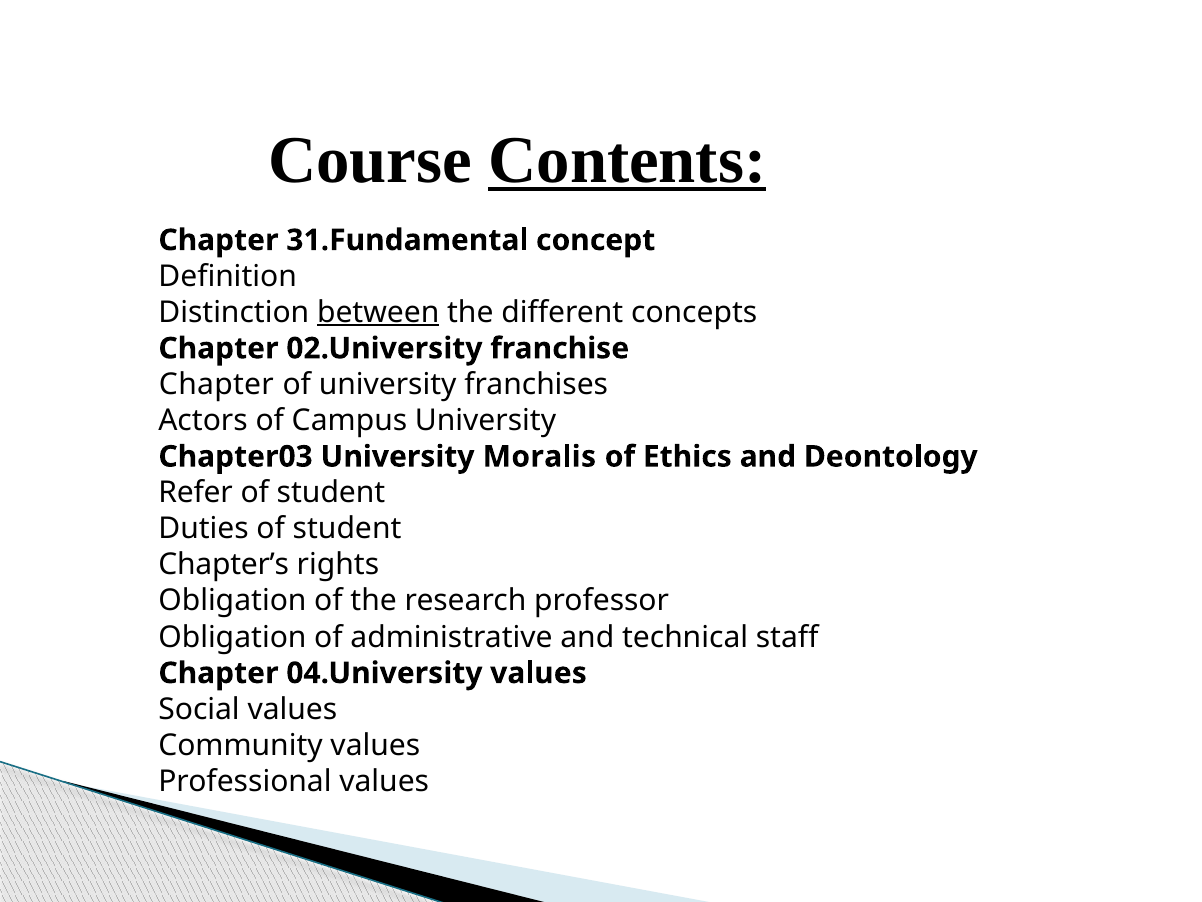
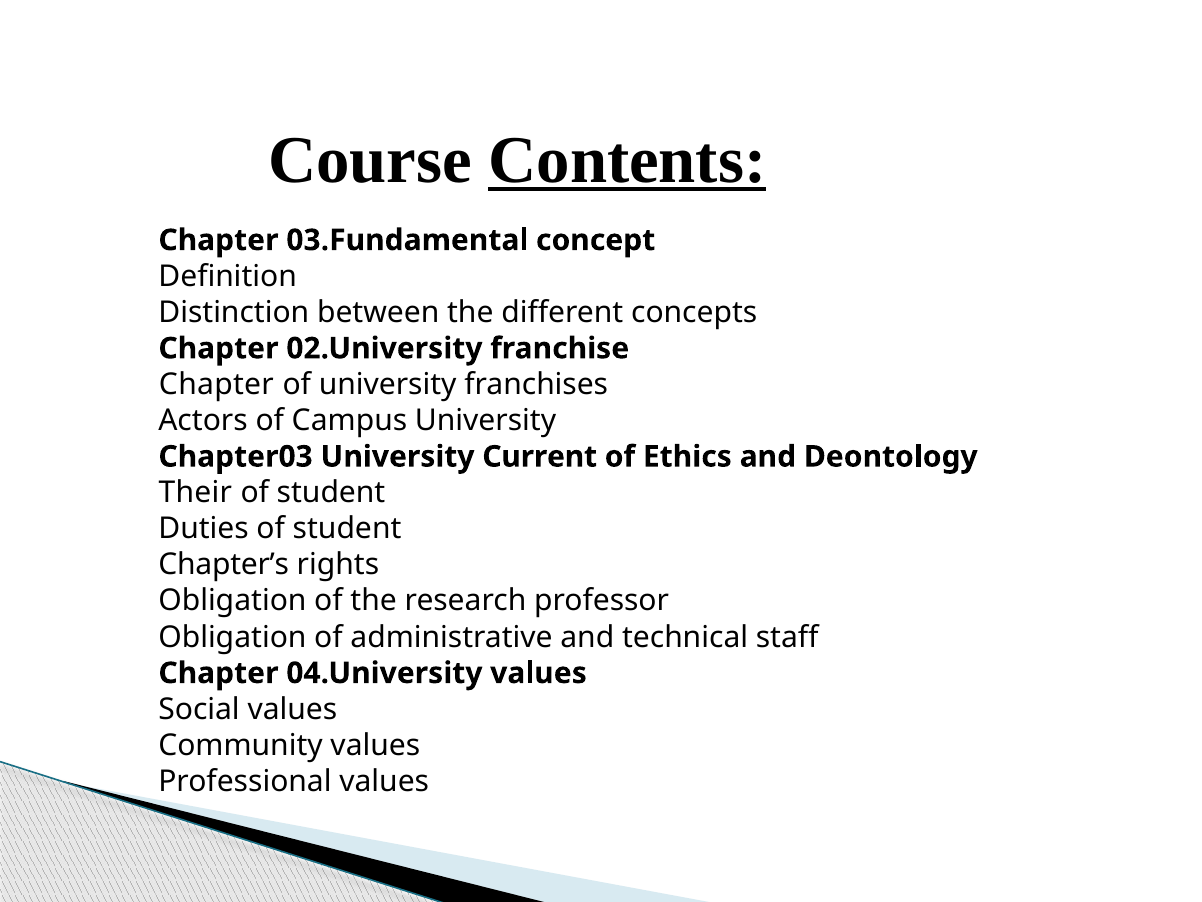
31.Fundamental: 31.Fundamental -> 03.Fundamental
between underline: present -> none
Moralis: Moralis -> Current
Refer: Refer -> Their
